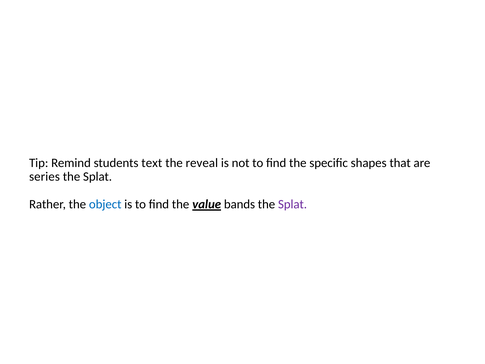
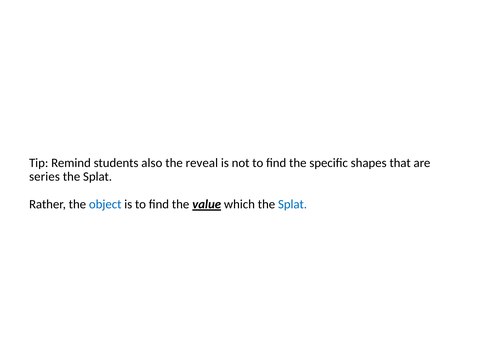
text: text -> also
bands: bands -> which
Splat at (293, 204) colour: purple -> blue
